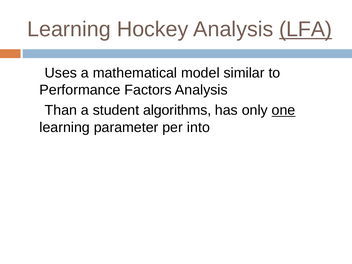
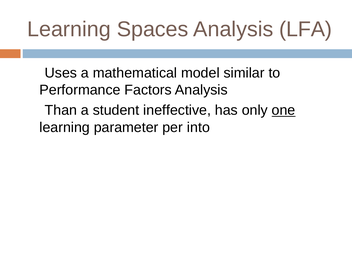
Hockey: Hockey -> Spaces
LFA underline: present -> none
algorithms: algorithms -> ineffective
